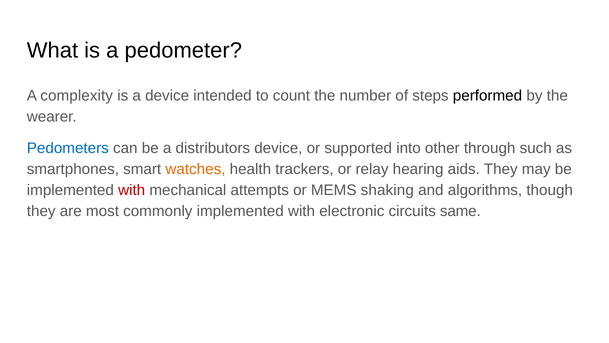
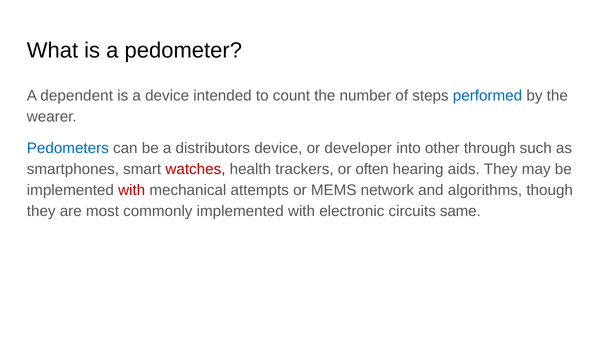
complexity: complexity -> dependent
performed colour: black -> blue
supported: supported -> developer
watches colour: orange -> red
relay: relay -> often
shaking: shaking -> network
